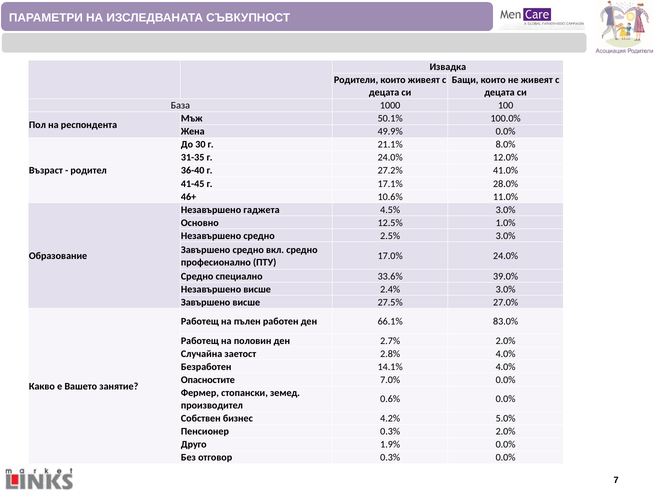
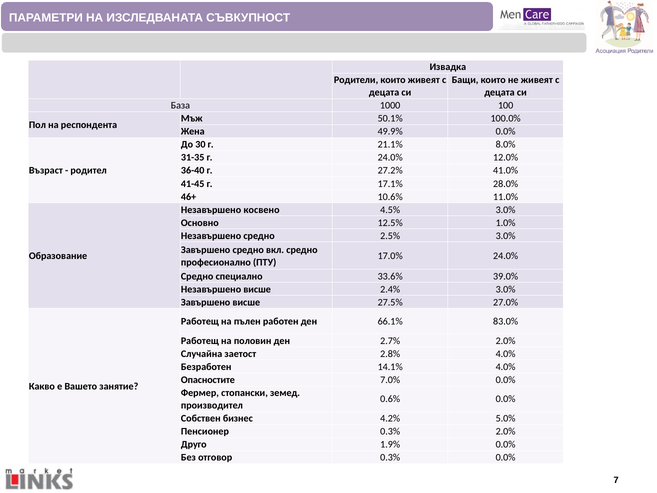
гаджета: гаджета -> косвено
